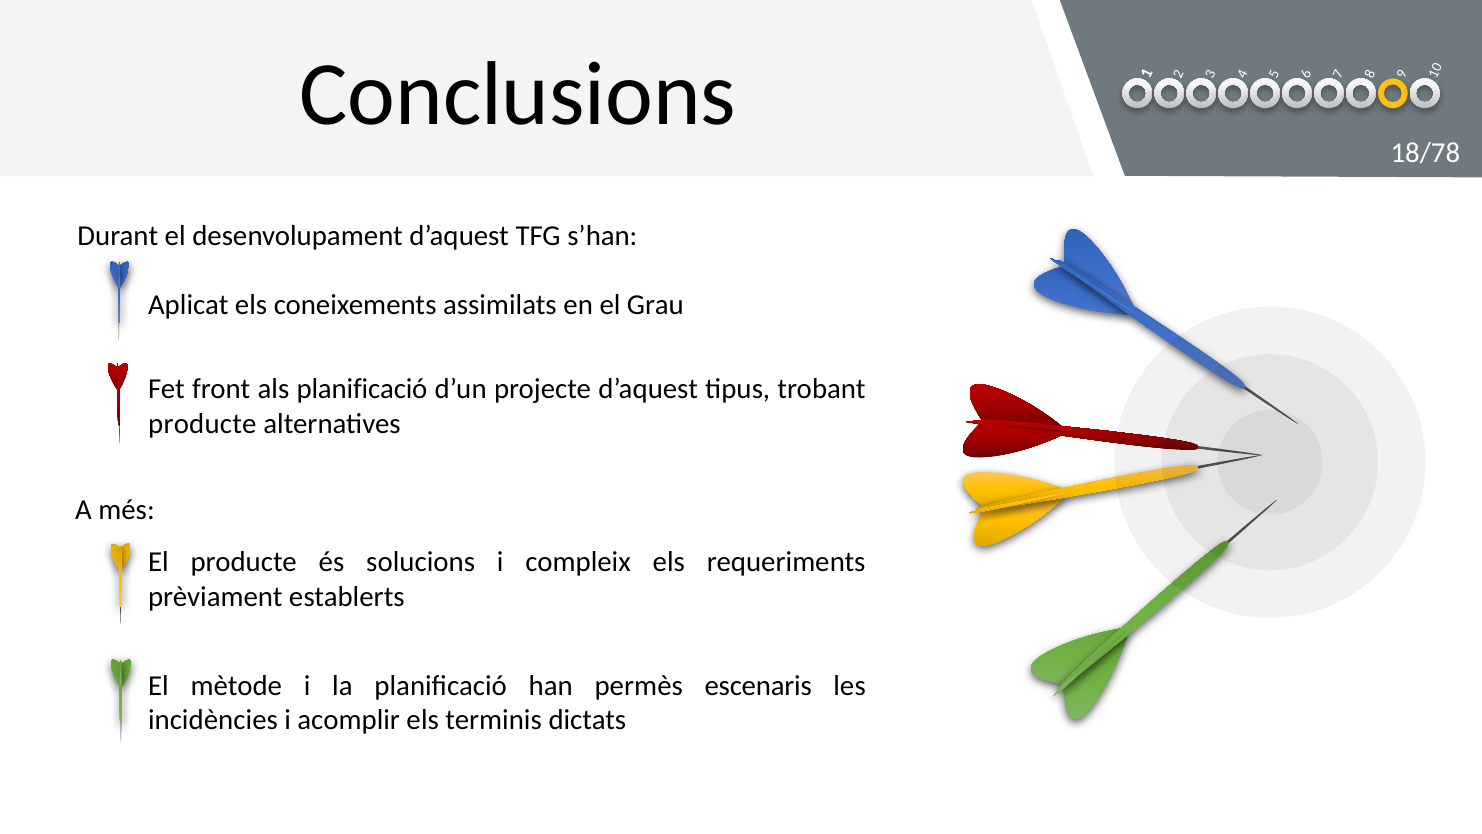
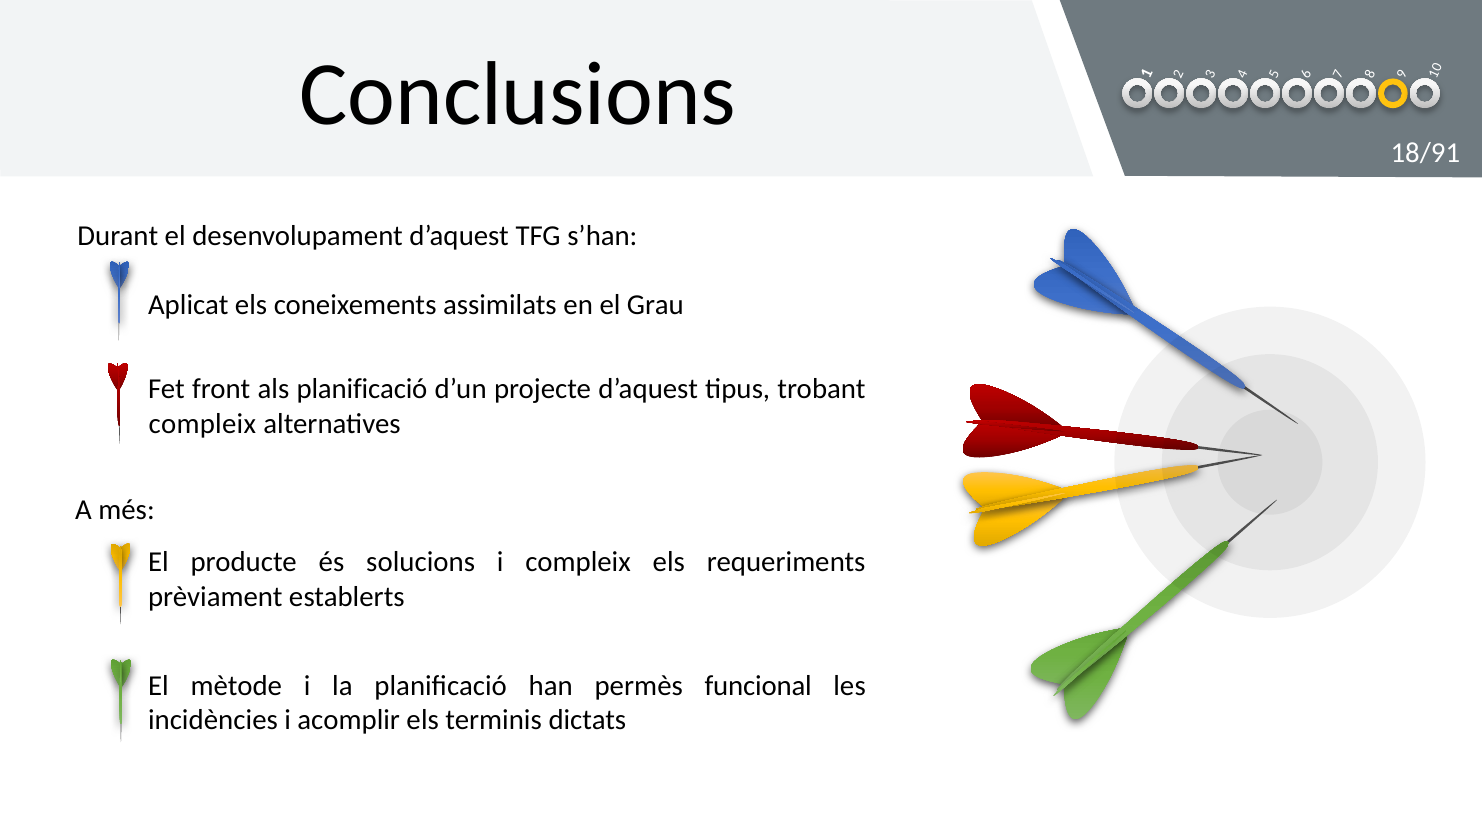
18/78: 18/78 -> 18/91
producte at (202, 424): producte -> compleix
escenaris: escenaris -> funcional
